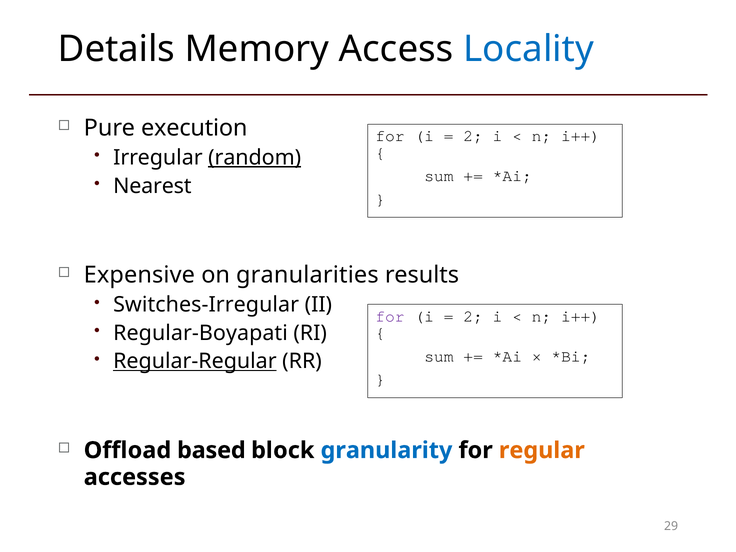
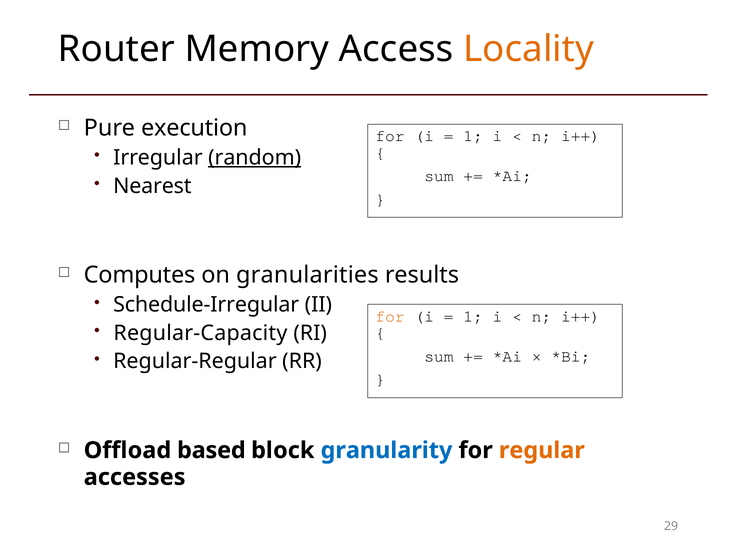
Details: Details -> Router
Locality colour: blue -> orange
2 at (473, 136): 2 -> 1
Expensive: Expensive -> Computes
Switches-Irregular: Switches-Irregular -> Schedule-Irregular
for at (390, 316) colour: purple -> orange
2 at (473, 316): 2 -> 1
Regular-Boyapati: Regular-Boyapati -> Regular-Capacity
Regular-Regular underline: present -> none
